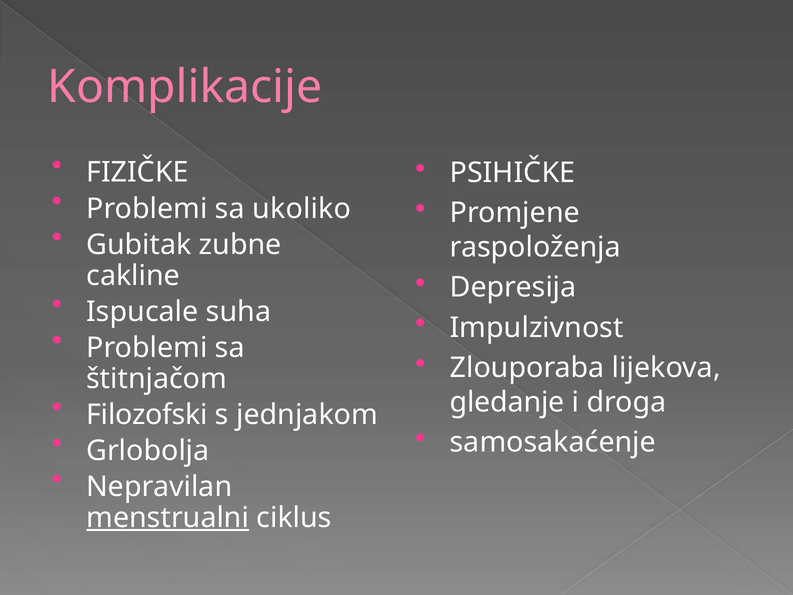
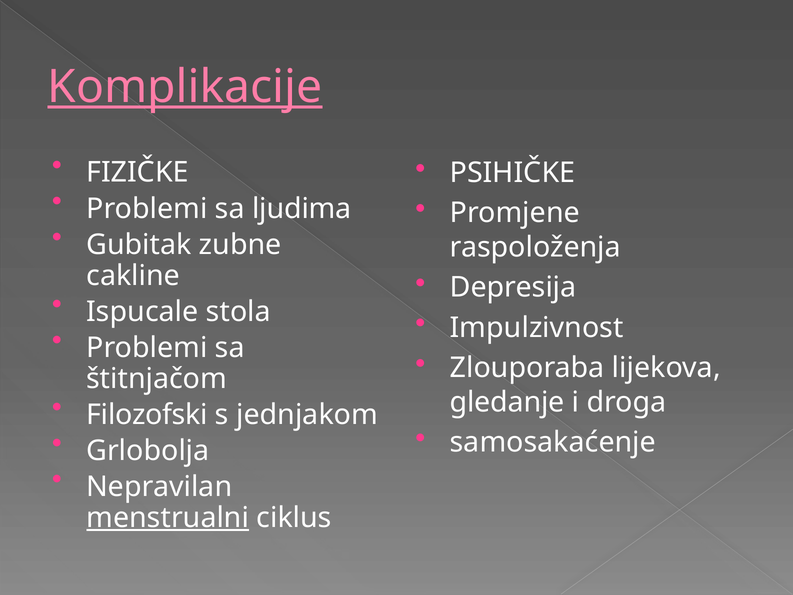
Komplikacije underline: none -> present
ukoliko: ukoliko -> ljudima
suha: suha -> stola
